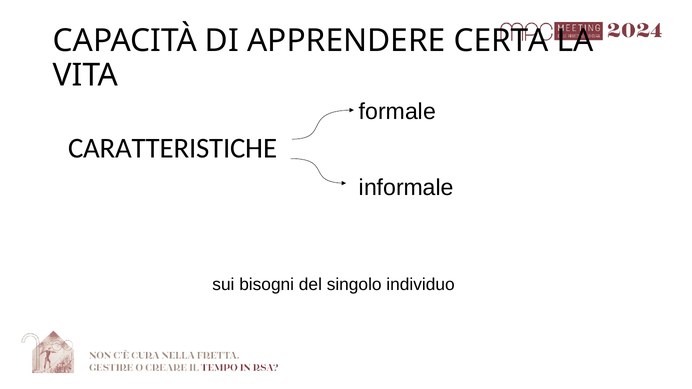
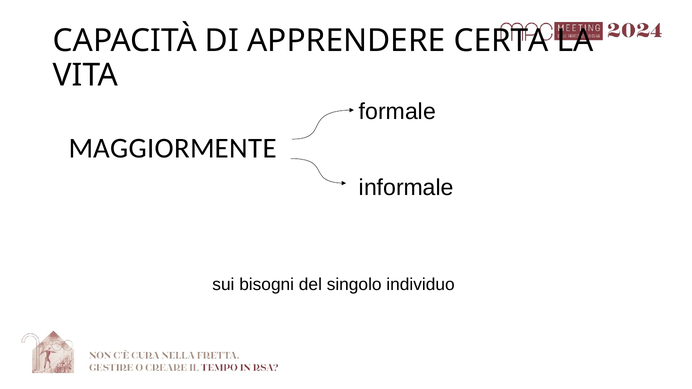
CARATTERISTICHE: CARATTERISTICHE -> MAGGIORMENTE
